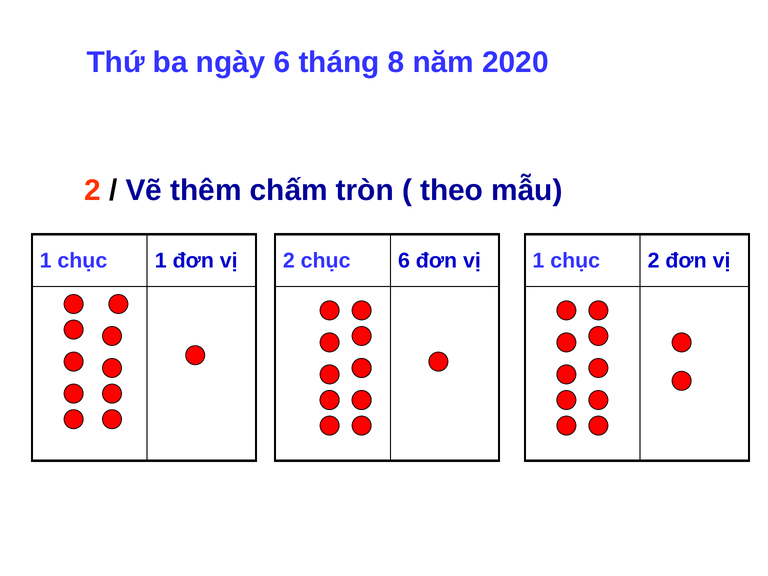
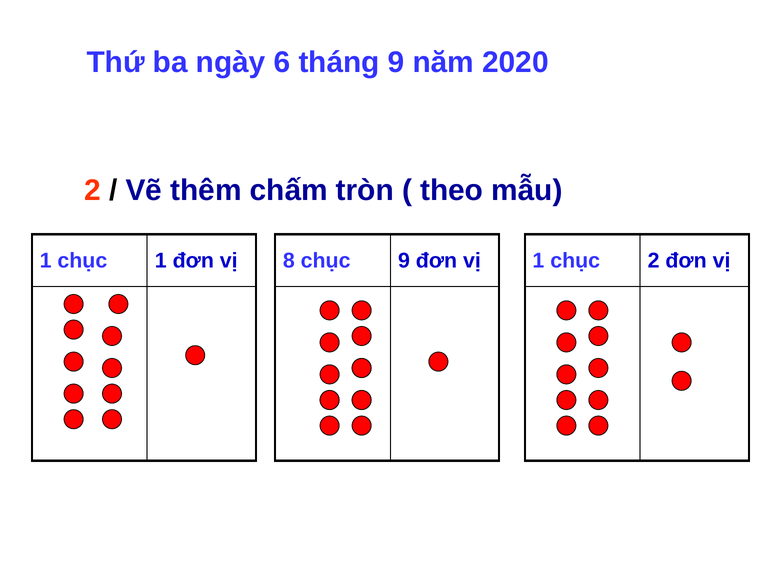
tháng 8: 8 -> 9
1 đơn vị 2: 2 -> 8
chục 6: 6 -> 9
